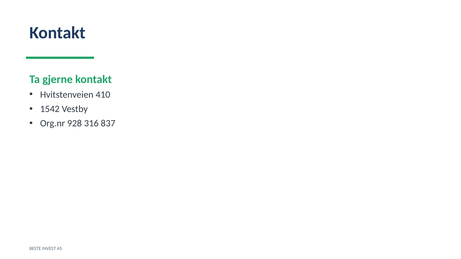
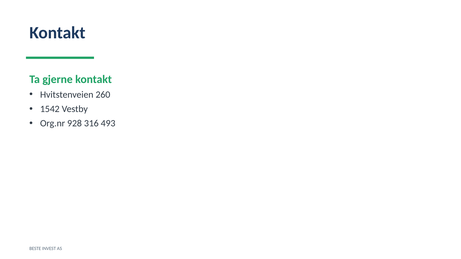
410: 410 -> 260
837: 837 -> 493
